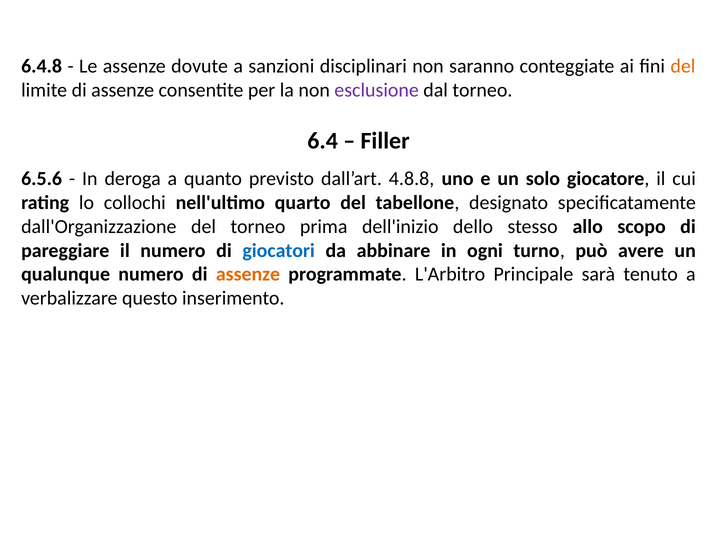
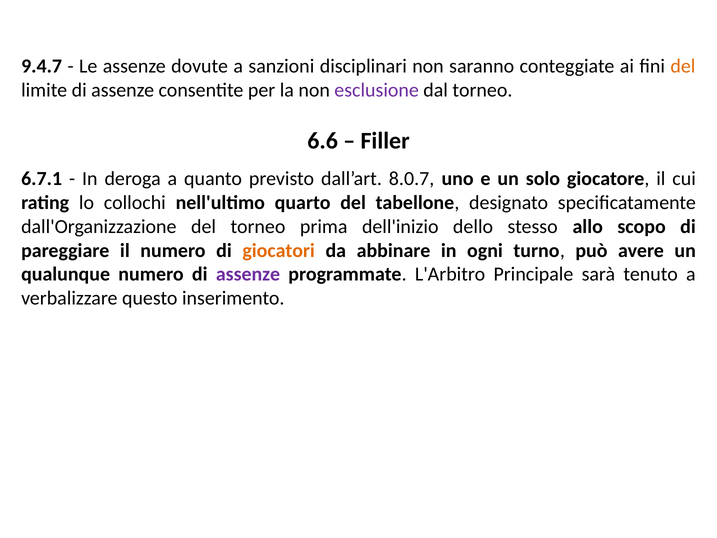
6.4.8: 6.4.8 -> 9.4.7
6.4: 6.4 -> 6.6
6.5.6: 6.5.6 -> 6.7.1
4.8.8: 4.8.8 -> 8.0.7
giocatori colour: blue -> orange
assenze at (248, 274) colour: orange -> purple
